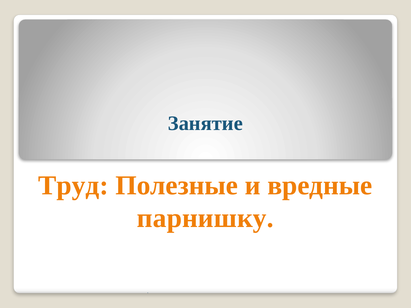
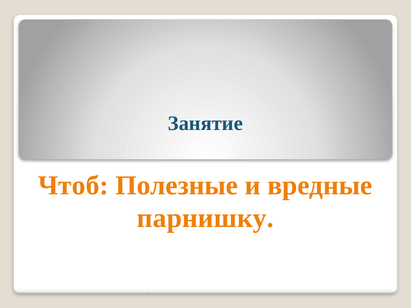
Труд: Труд -> Чтоб
